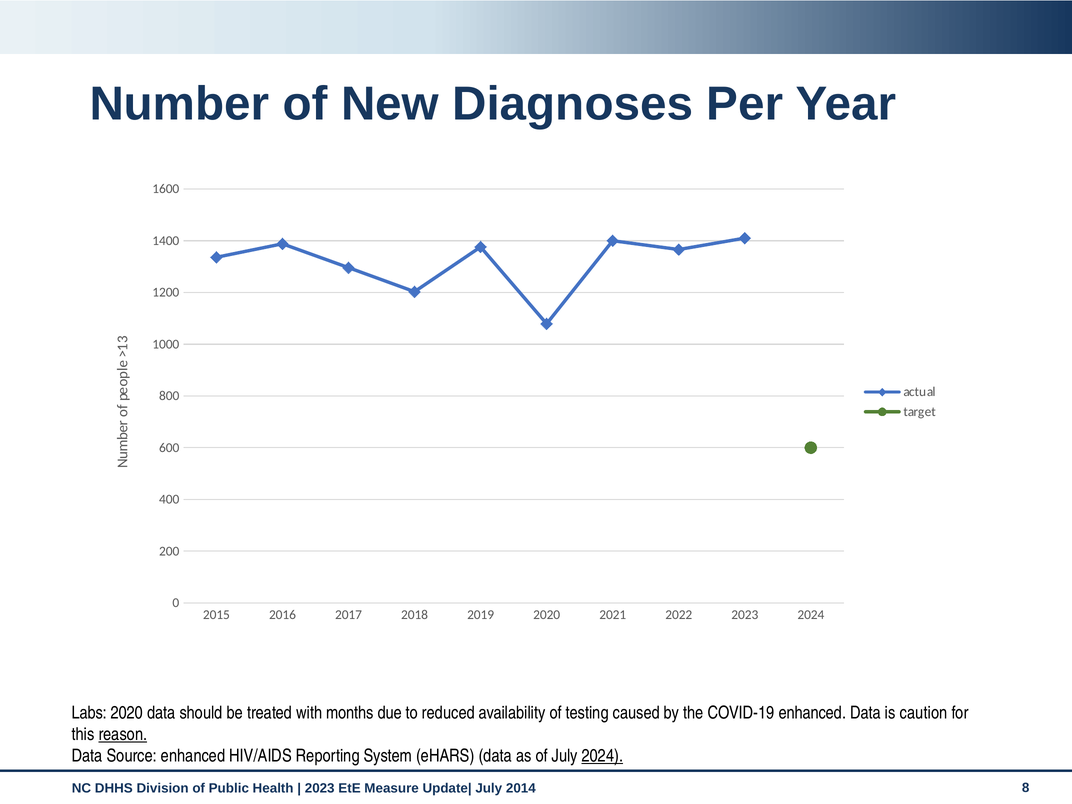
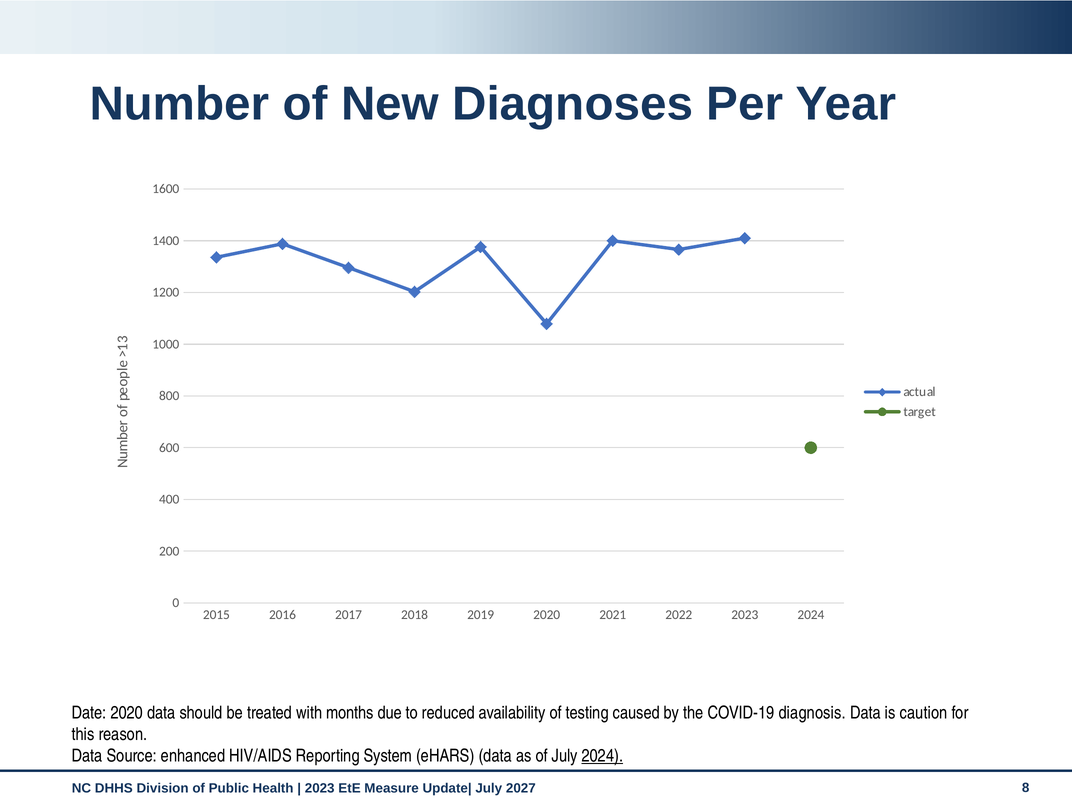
Labs: Labs -> Date
COVID-19 enhanced: enhanced -> diagnosis
reason underline: present -> none
2014: 2014 -> 2027
